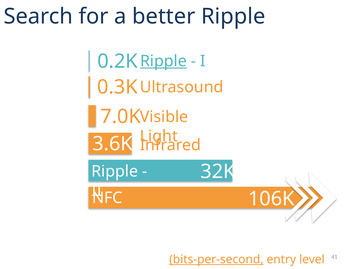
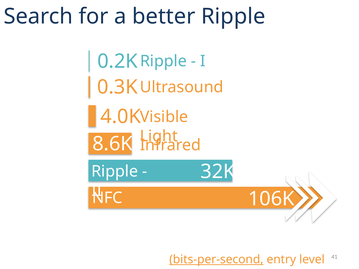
Ripple at (163, 61) underline: present -> none
7.0K: 7.0K -> 4.0K
3.6K: 3.6K -> 8.6K
